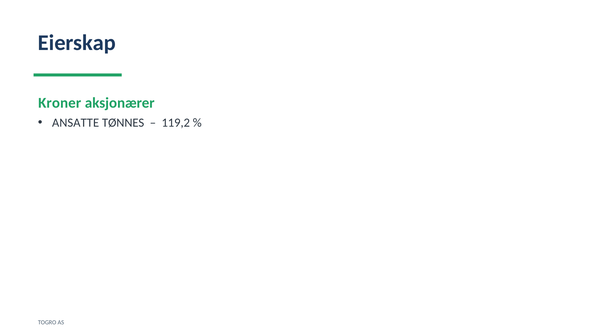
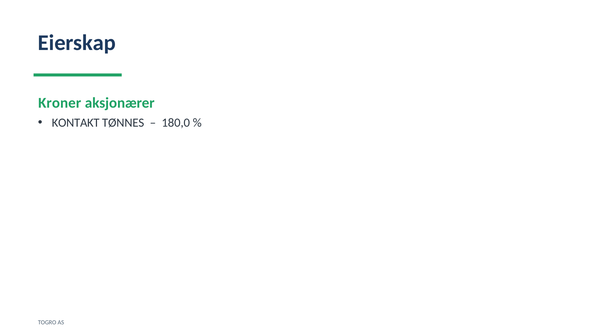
ANSATTE: ANSATTE -> KONTAKT
119,2: 119,2 -> 180,0
